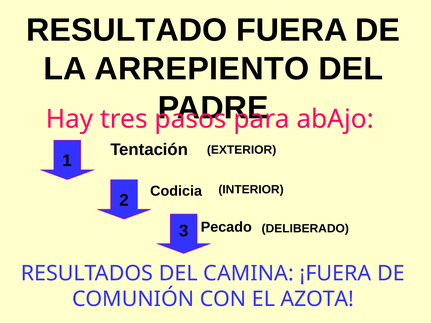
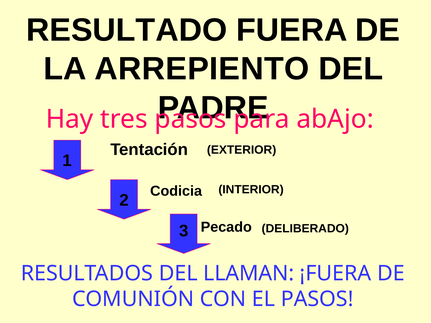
CAMINA: CAMINA -> LLAMAN
EL AZOTA: AZOTA -> PASOS
